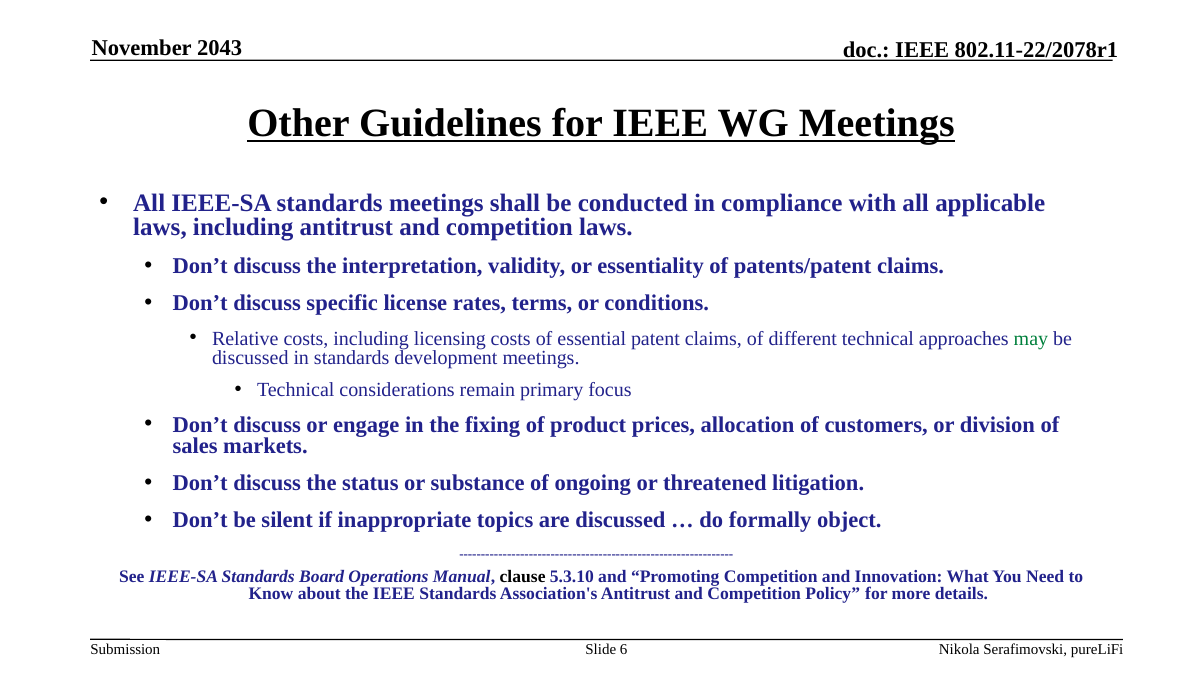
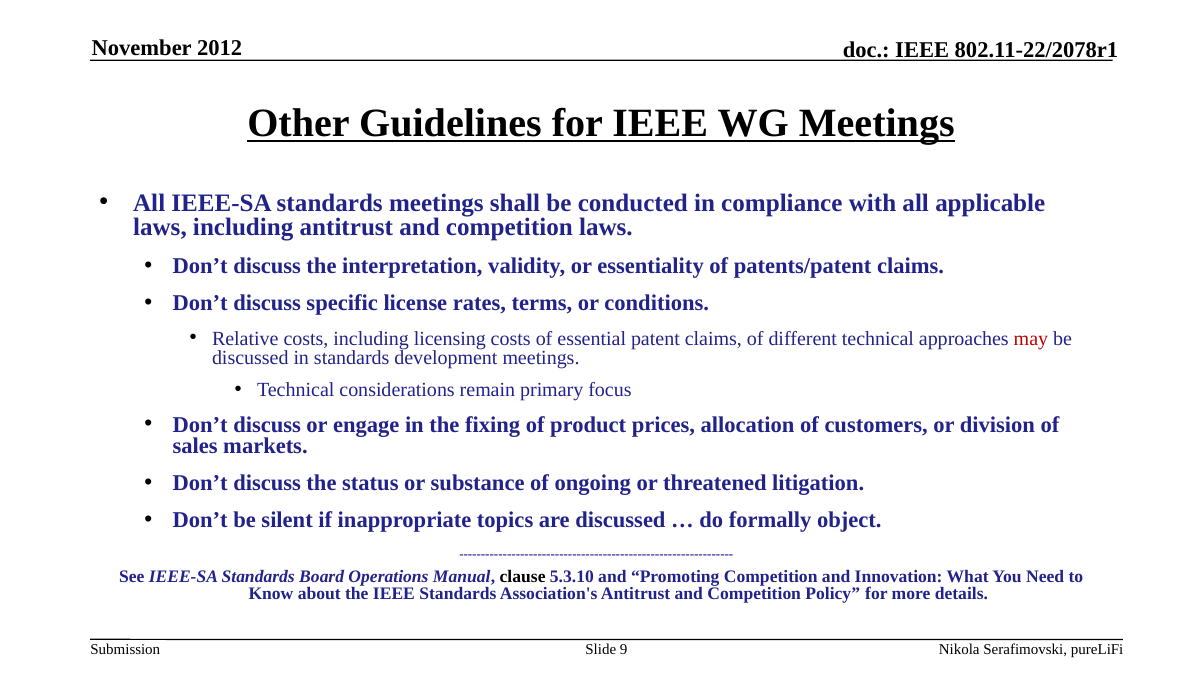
2043: 2043 -> 2012
may colour: green -> red
6: 6 -> 9
